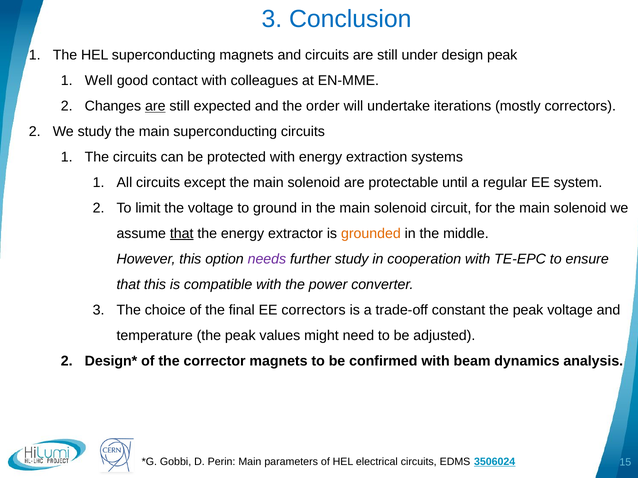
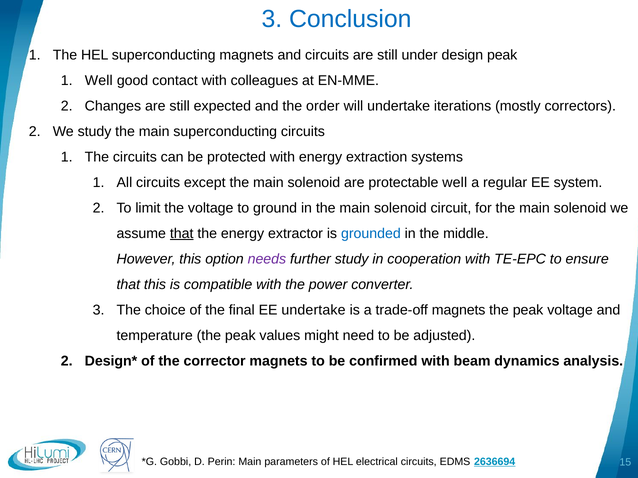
are at (155, 106) underline: present -> none
protectable until: until -> well
grounded colour: orange -> blue
EE correctors: correctors -> undertake
trade-off constant: constant -> magnets
3506024: 3506024 -> 2636694
